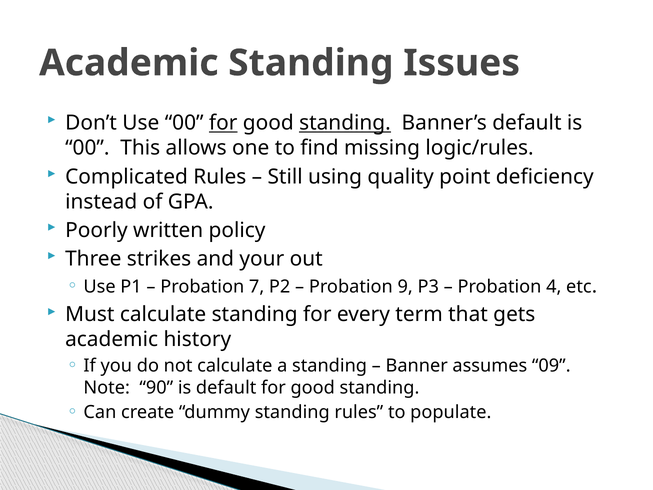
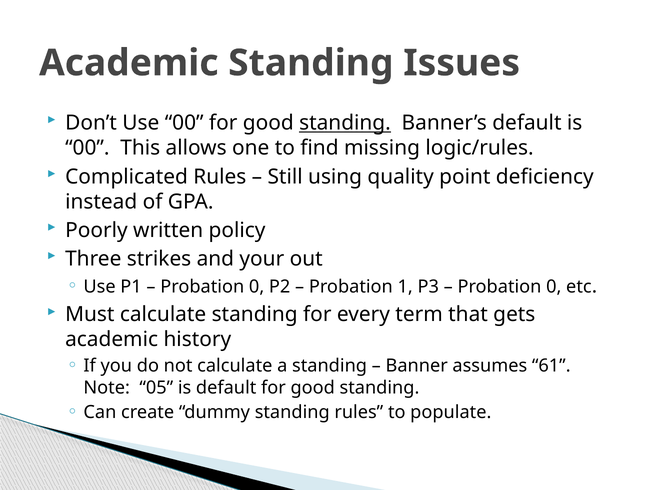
for at (223, 123) underline: present -> none
7 at (257, 287): 7 -> 0
9: 9 -> 1
4 at (554, 287): 4 -> 0
09: 09 -> 61
90: 90 -> 05
